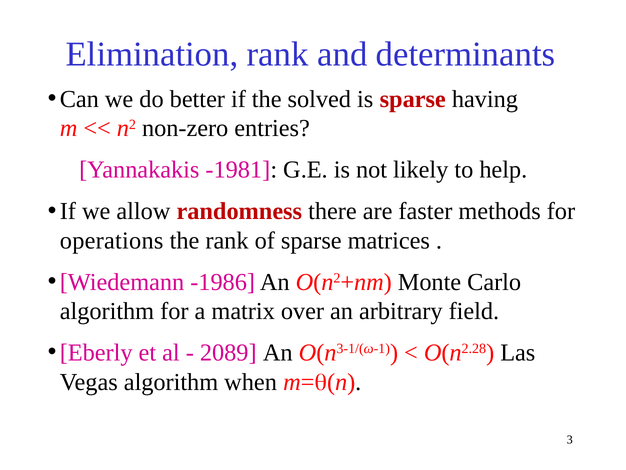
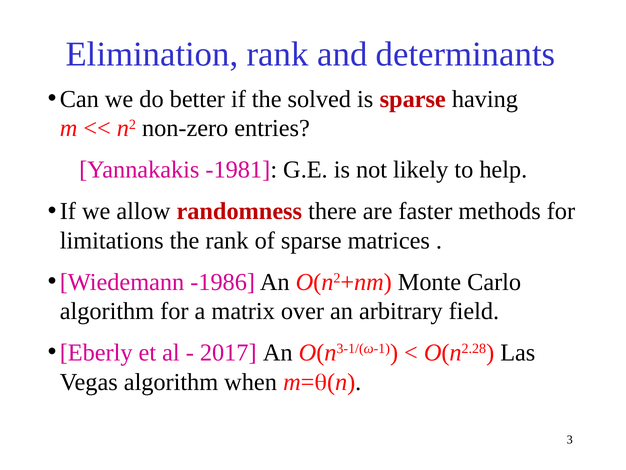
operations: operations -> limitations
2089: 2089 -> 2017
